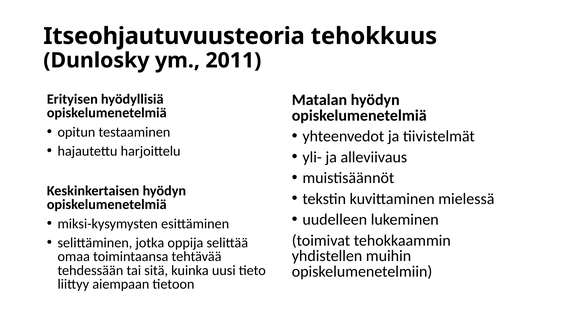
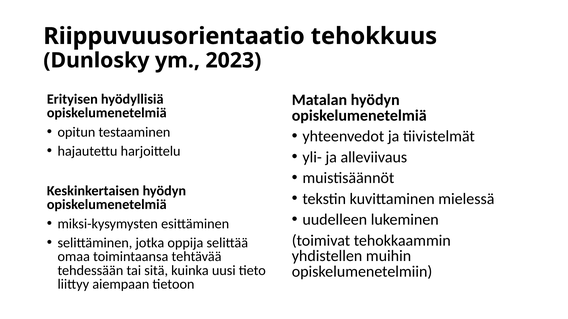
Itseohjautuvuusteoria: Itseohjautuvuusteoria -> Riippuvuusorientaatio
2011: 2011 -> 2023
